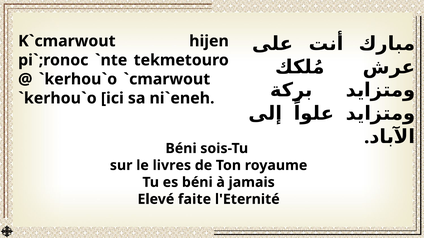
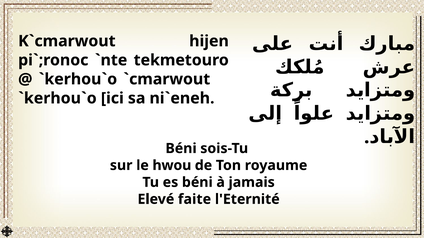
livres: livres -> hwou
